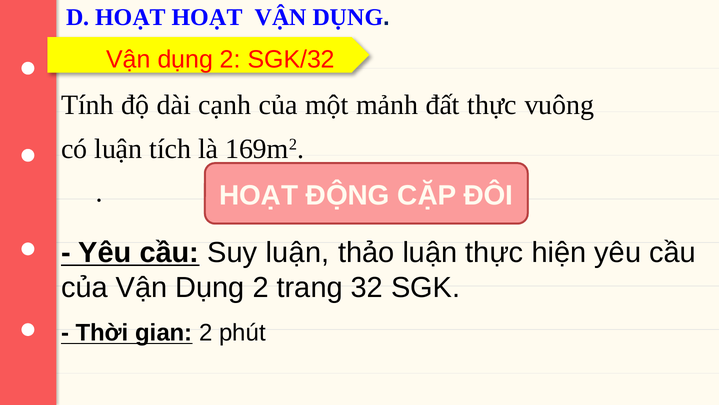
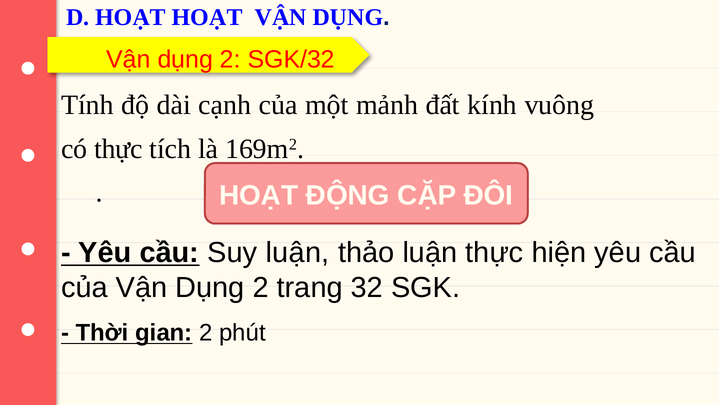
đất thực: thực -> kính
có luận: luận -> thực
